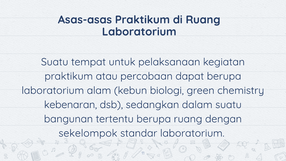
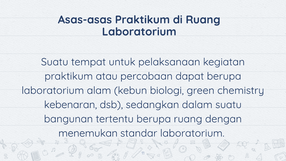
sekelompok: sekelompok -> menemukan
